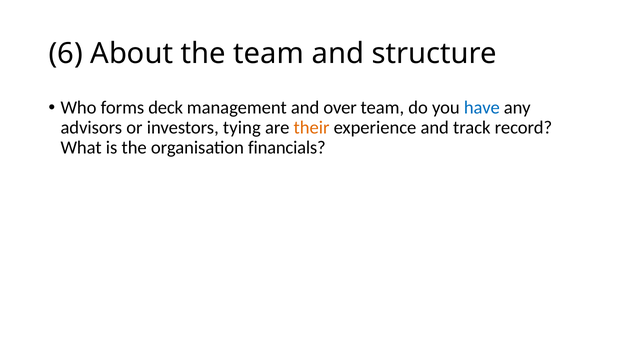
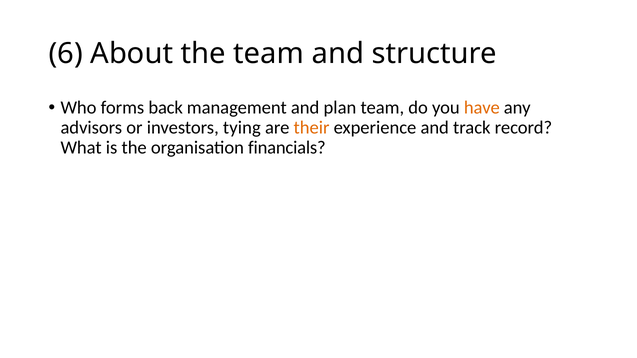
deck: deck -> back
over: over -> plan
have colour: blue -> orange
